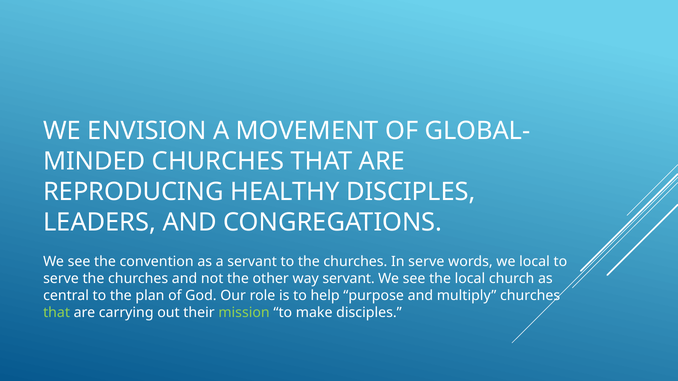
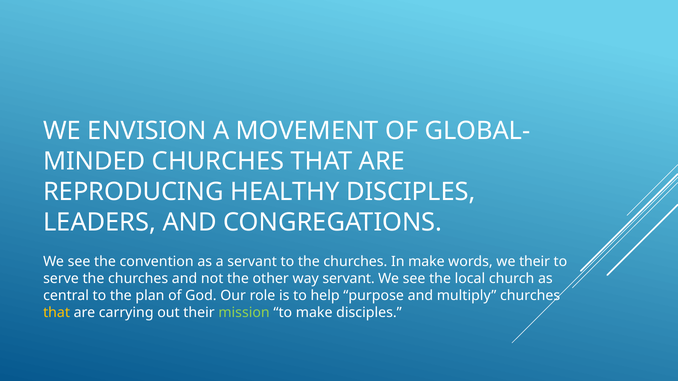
In serve: serve -> make
we local: local -> their
that at (57, 313) colour: light green -> yellow
